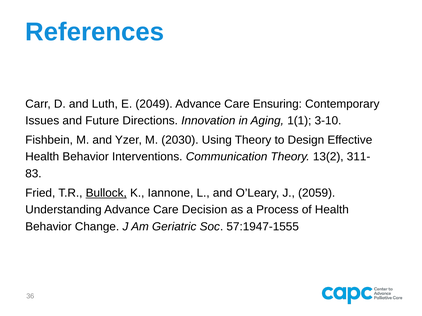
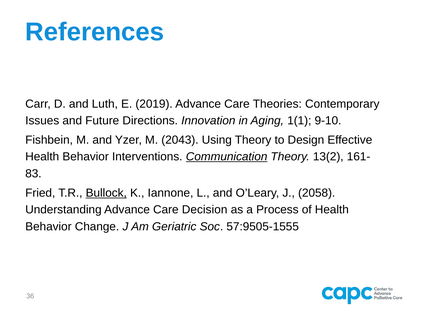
2049: 2049 -> 2019
Ensuring: Ensuring -> Theories
3-10: 3-10 -> 9-10
2030: 2030 -> 2043
Communication underline: none -> present
311-: 311- -> 161-
2059: 2059 -> 2058
57:1947-1555: 57:1947-1555 -> 57:9505-1555
